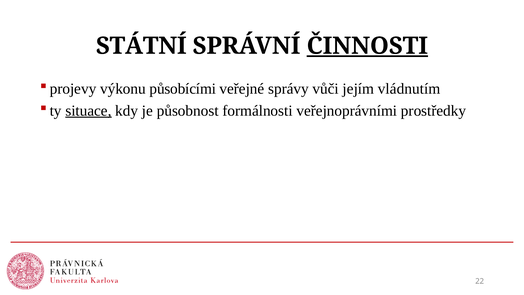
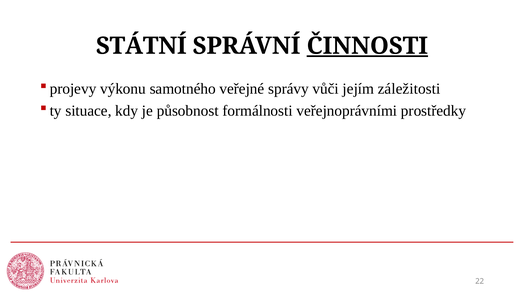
působícími: působícími -> samotného
vládnutím: vládnutím -> záležitosti
situace underline: present -> none
